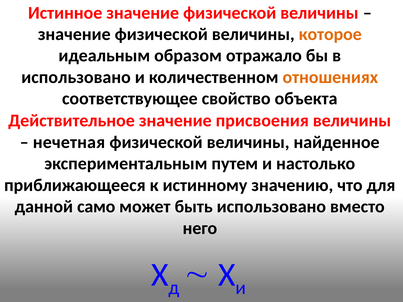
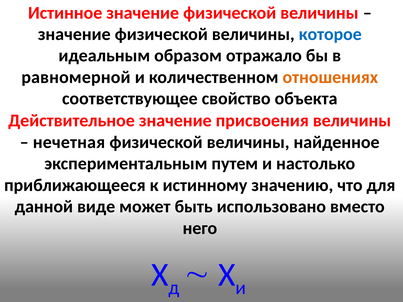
которое colour: orange -> blue
использовано at (76, 77): использовано -> равномерной
само: само -> виде
